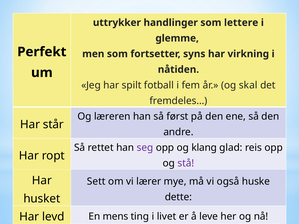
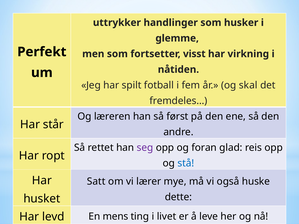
lettere: lettere -> husker
syns: syns -> visst
og klang: klang -> foran
stå colour: purple -> blue
Sett: Sett -> Satt
